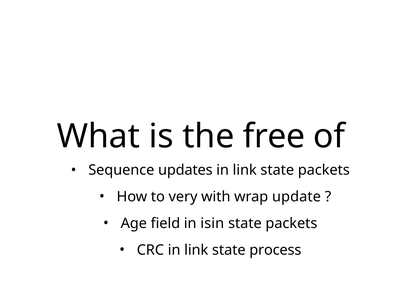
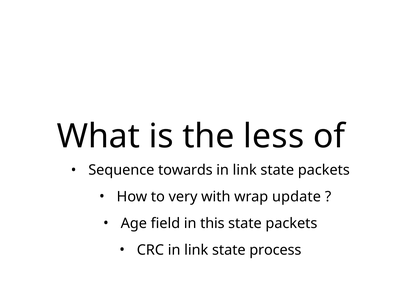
free: free -> less
updates: updates -> towards
isin: isin -> this
